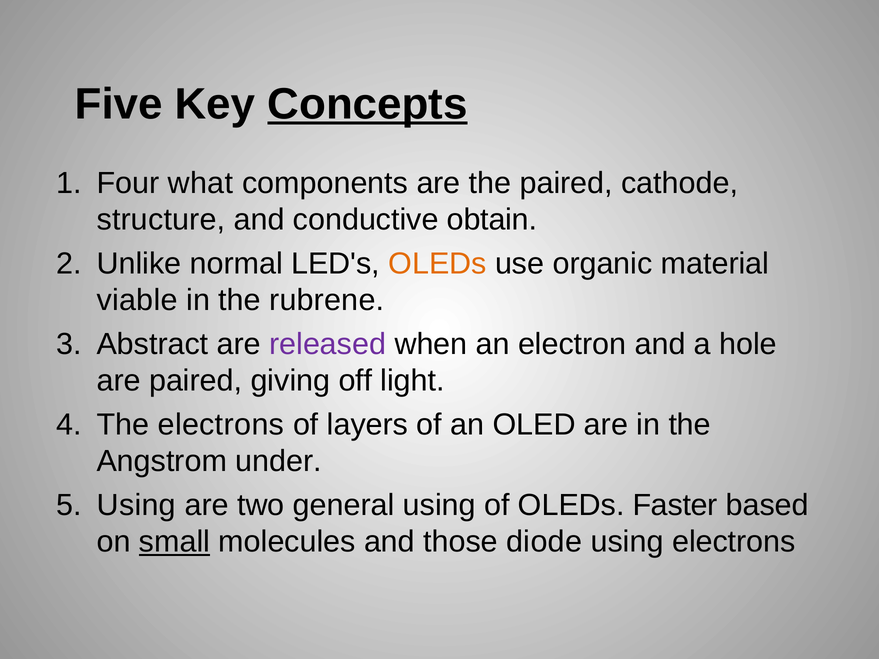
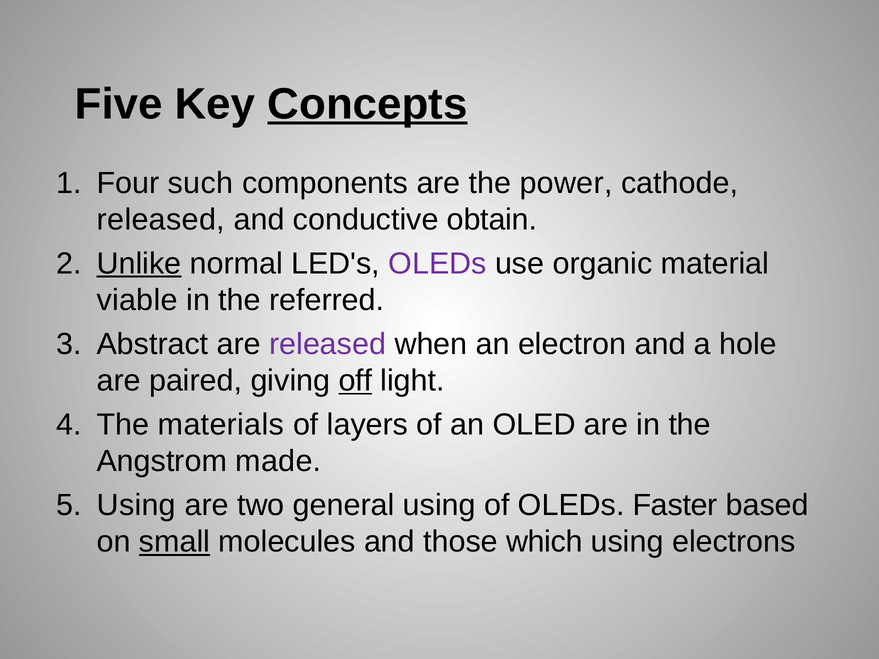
what: what -> such
the paired: paired -> power
structure at (161, 220): structure -> released
Unlike underline: none -> present
OLEDs at (438, 264) colour: orange -> purple
rubrene: rubrene -> referred
off underline: none -> present
The electrons: electrons -> materials
under: under -> made
diode: diode -> which
